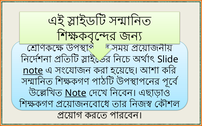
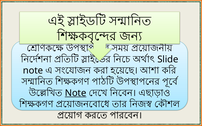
note at (33, 71) underline: present -> none
